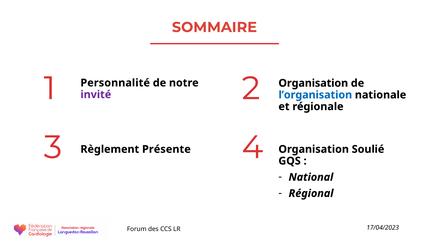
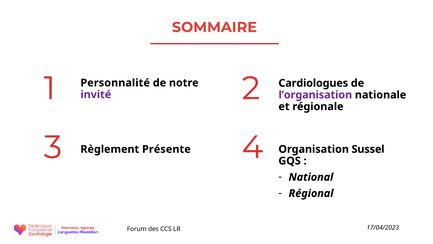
1 Organisation: Organisation -> Cardiologues
l’organisation colour: blue -> purple
Soulié: Soulié -> Sussel
